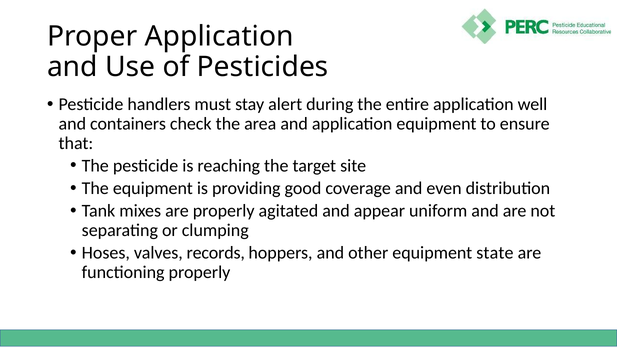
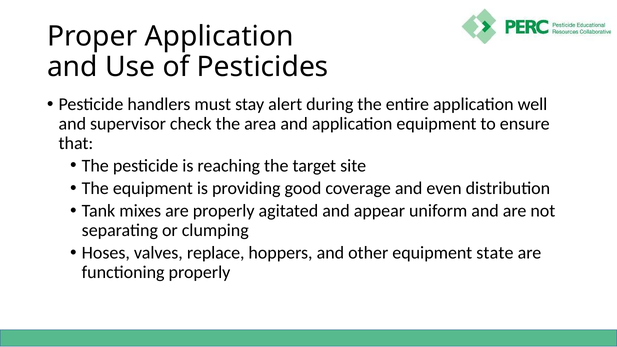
containers: containers -> supervisor
records: records -> replace
